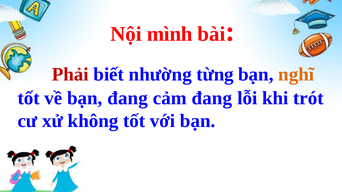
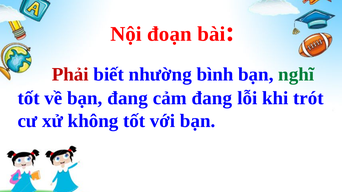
mình: mình -> đoạn
từng: từng -> bình
nghĩ colour: orange -> green
